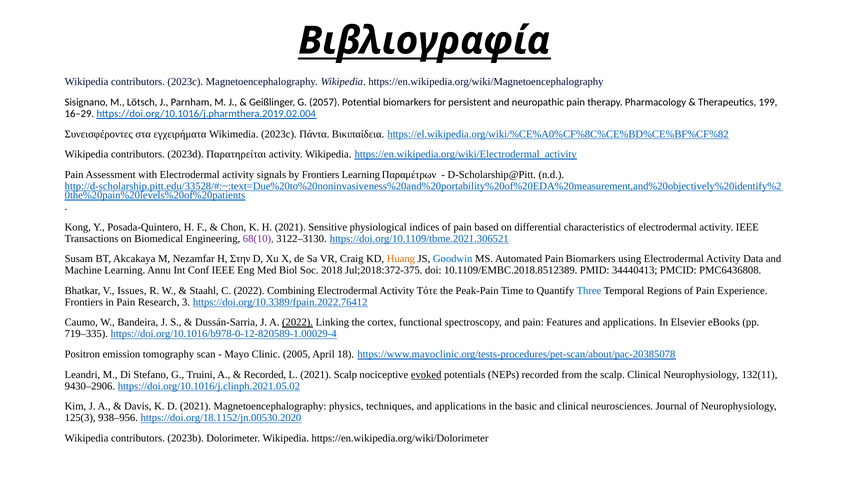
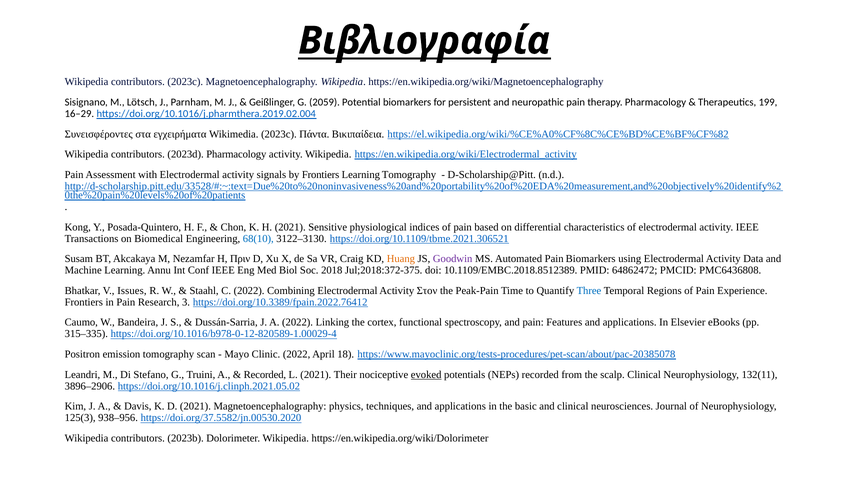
2057: 2057 -> 2059
2023d Παρατηρείται: Παρατηρείται -> Pharmacology
Learning Παραμέτρων: Παραμέτρων -> Tomography
68(10 colour: purple -> blue
Στην: Στην -> Πριν
Goodwin colour: blue -> purple
34440413: 34440413 -> 64862472
Τότε: Τότε -> Στον
2022 at (298, 322) underline: present -> none
719–335: 719–335 -> 315–335
Clinic 2005: 2005 -> 2022
2021 Scalp: Scalp -> Their
9430–2906: 9430–2906 -> 3896–2906
https://doi.org/18.1152/jn.00530.2020: https://doi.org/18.1152/jn.00530.2020 -> https://doi.org/37.5582/jn.00530.2020
